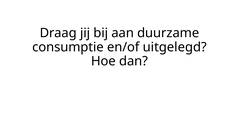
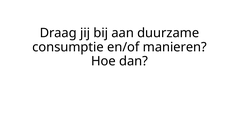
uitgelegd: uitgelegd -> manieren
